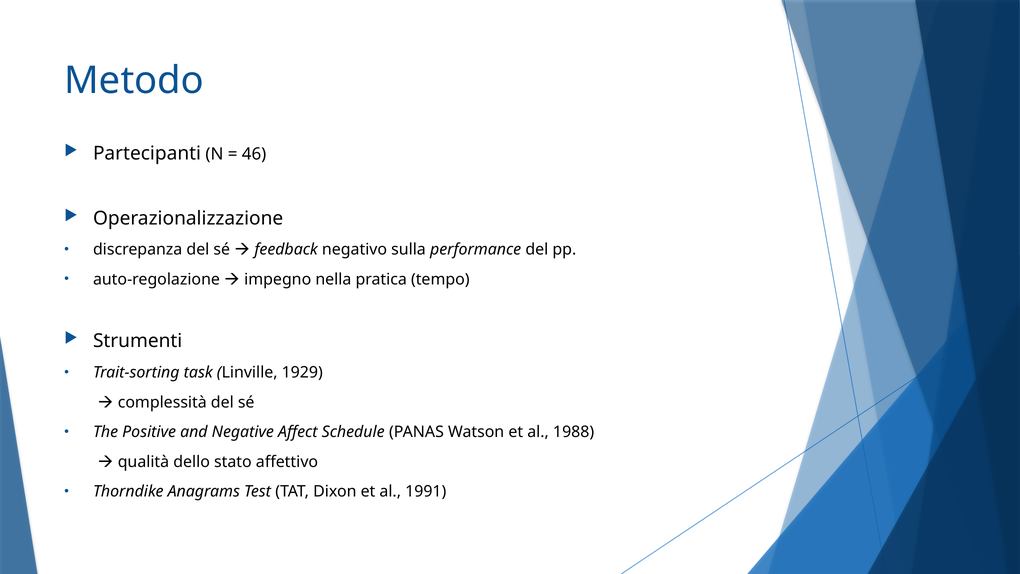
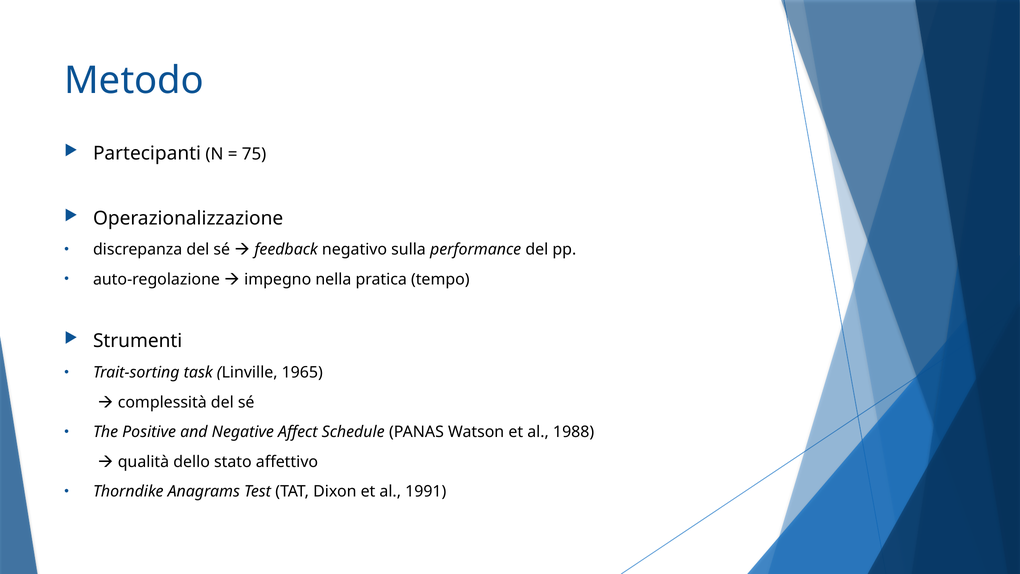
46: 46 -> 75
1929: 1929 -> 1965
